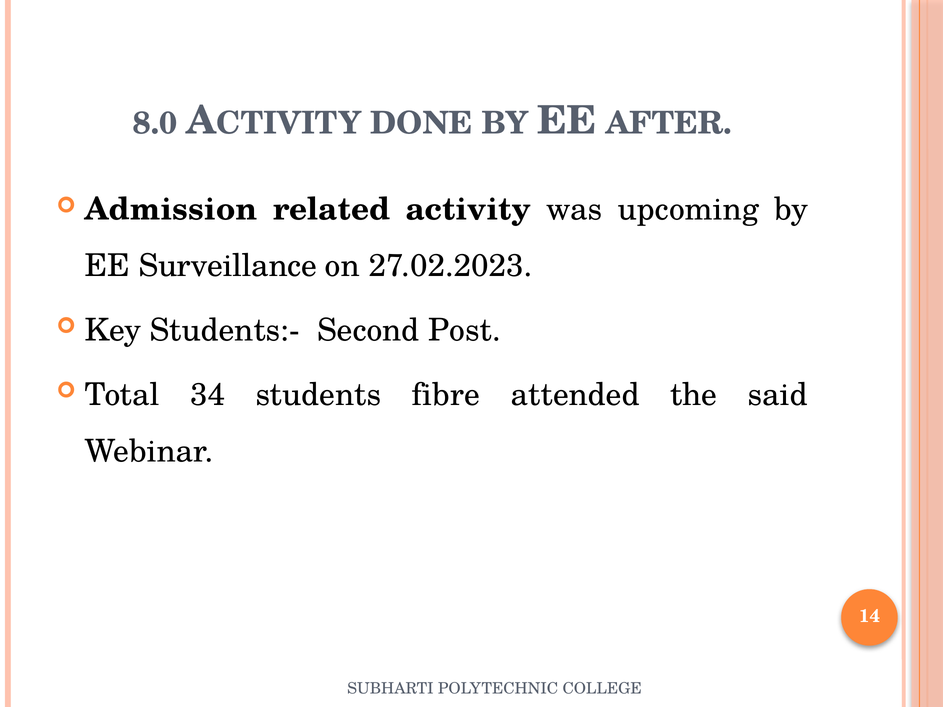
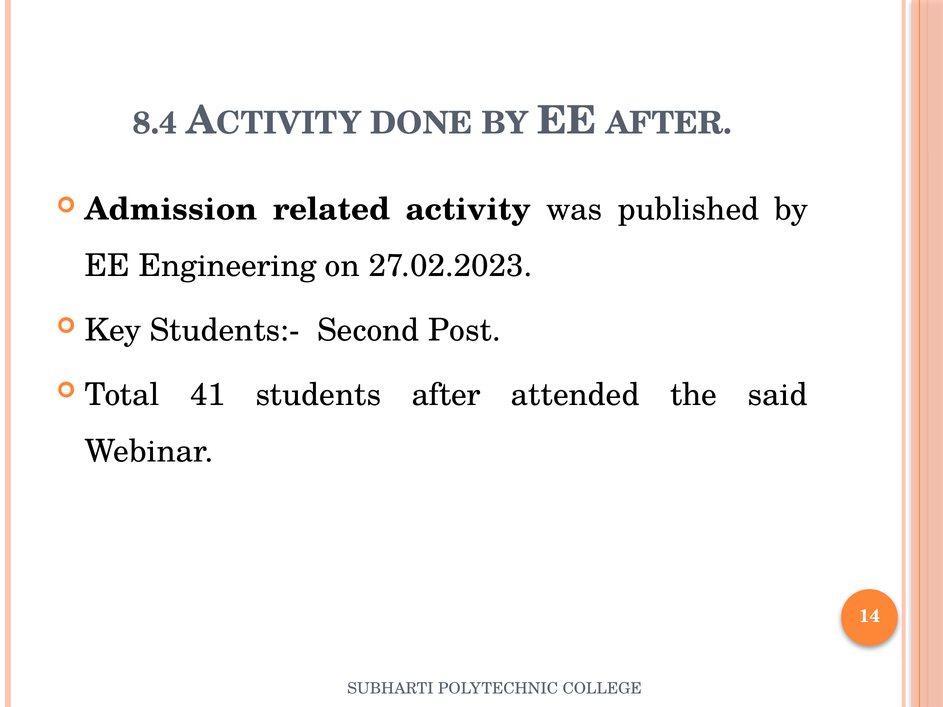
8.0: 8.0 -> 8.4
upcoming: upcoming -> published
Surveillance: Surveillance -> Engineering
34: 34 -> 41
students fibre: fibre -> after
